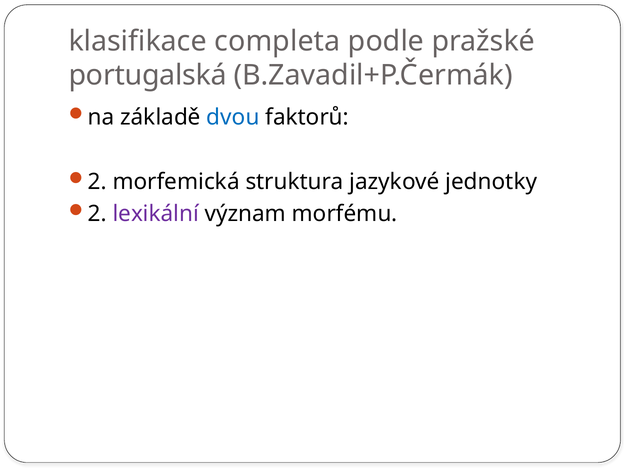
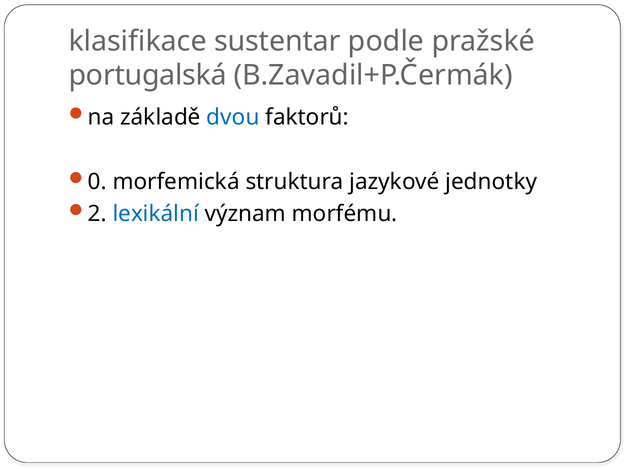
completa: completa -> sustentar
2 at (97, 182): 2 -> 0
lexikální colour: purple -> blue
